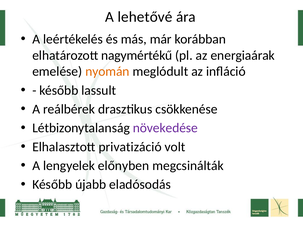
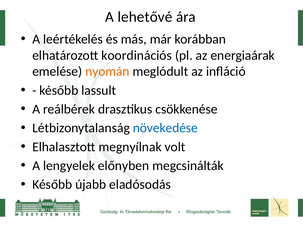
nagymértékű: nagymértékű -> koordinációs
növekedése colour: purple -> blue
privatizáció: privatizáció -> megnyílnak
